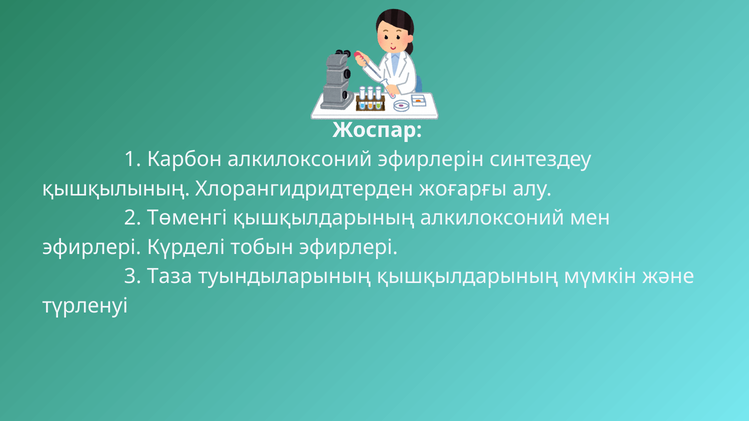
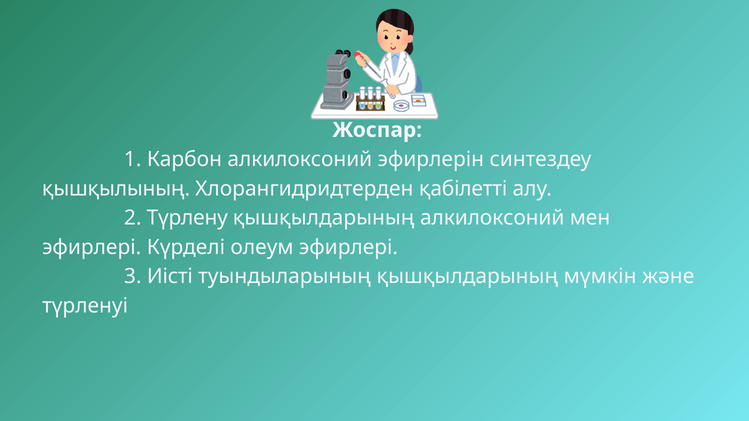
жоғарғы: жоғарғы -> қабілетті
Төменгі: Төменгі -> Түрлену
тобын: тобын -> олеум
Таза: Таза -> Иісті
